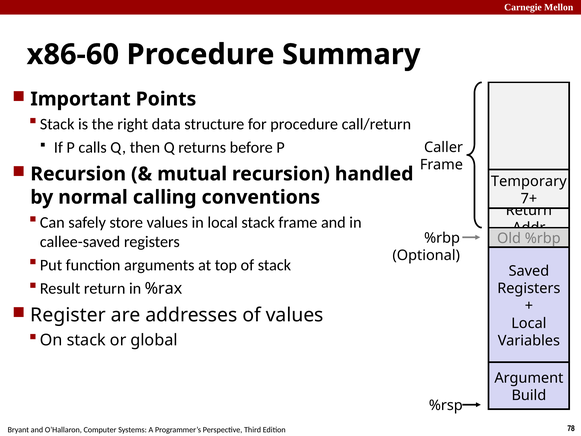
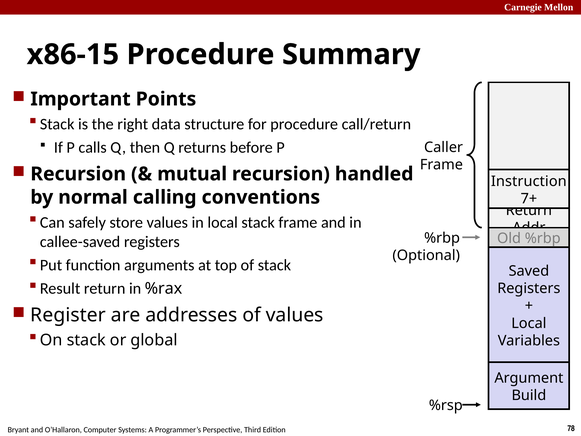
x86-60: x86-60 -> x86-15
Temporary: Temporary -> Instruction
